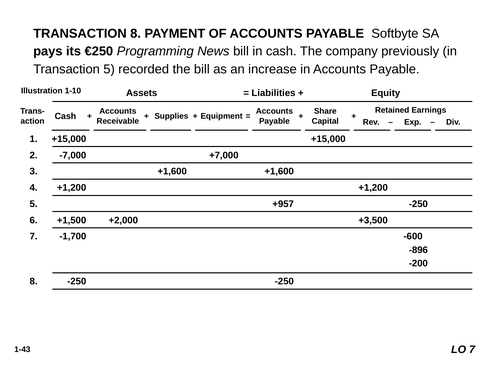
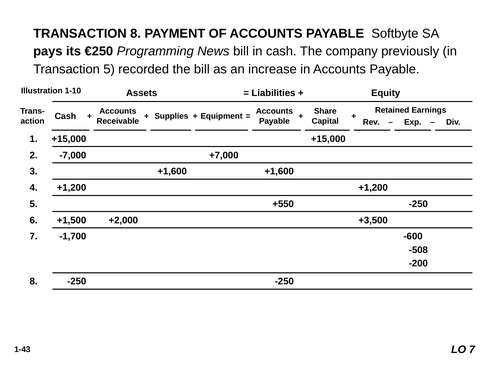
+957: +957 -> +550
-896: -896 -> -508
